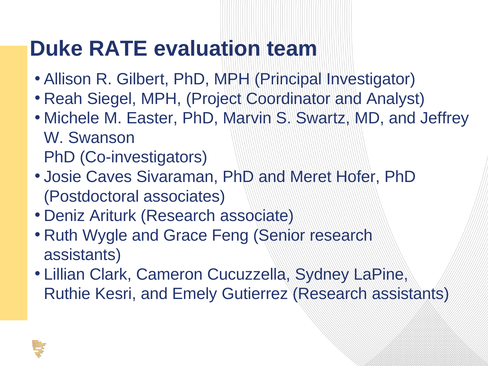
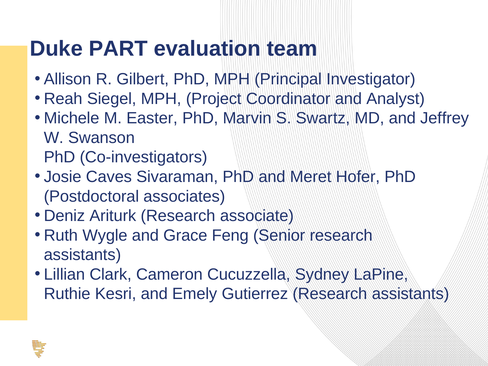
RATE: RATE -> PART
